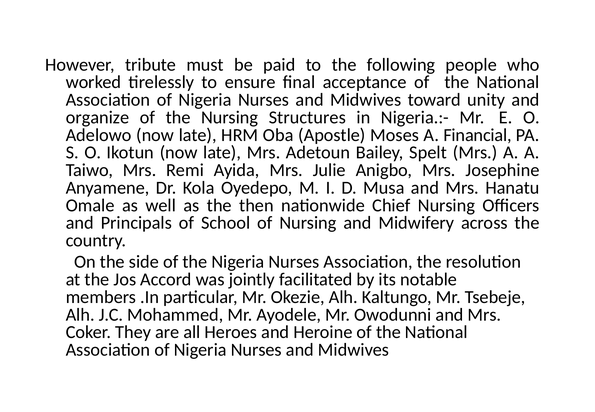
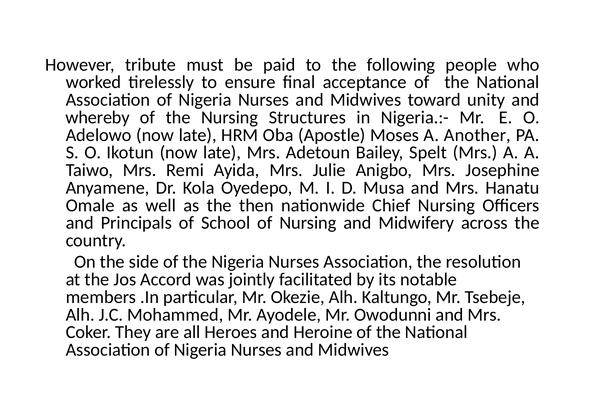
organize: organize -> whereby
Financial: Financial -> Another
